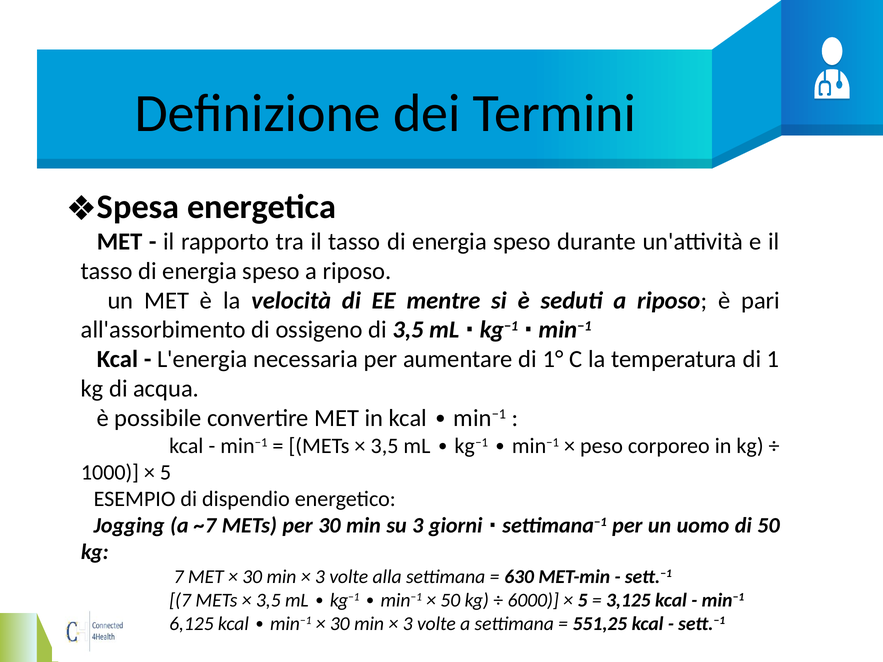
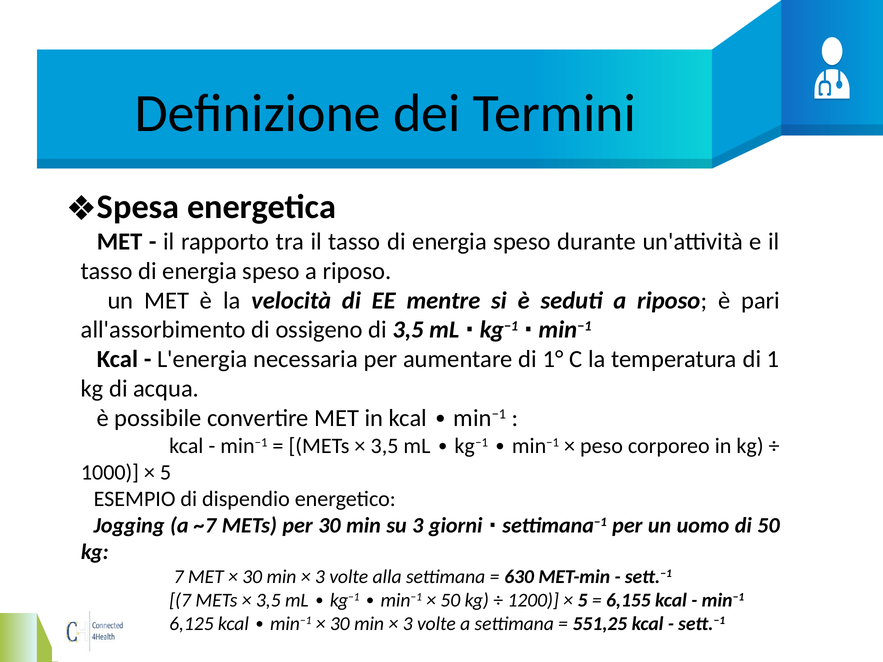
6000: 6000 -> 1200
3,125: 3,125 -> 6,155
